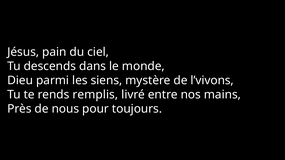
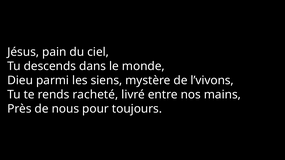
remplis: remplis -> racheté
